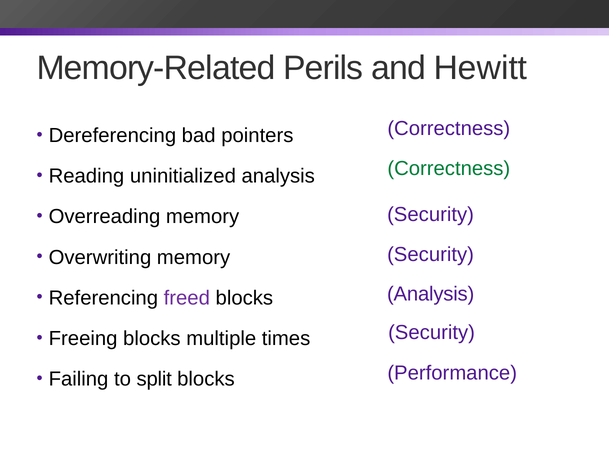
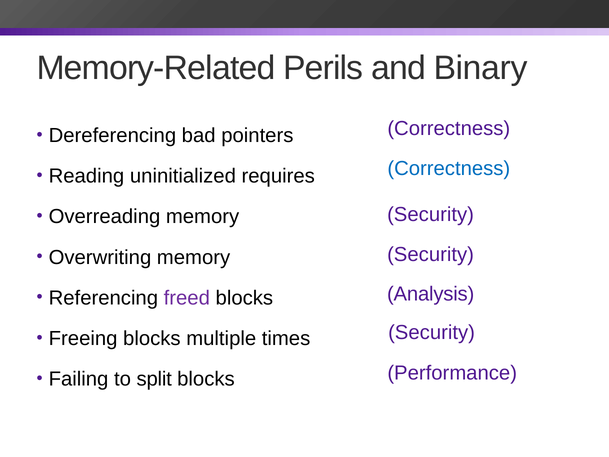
Hewitt: Hewitt -> Binary
Correctness at (449, 169) colour: green -> blue
uninitialized analysis: analysis -> requires
